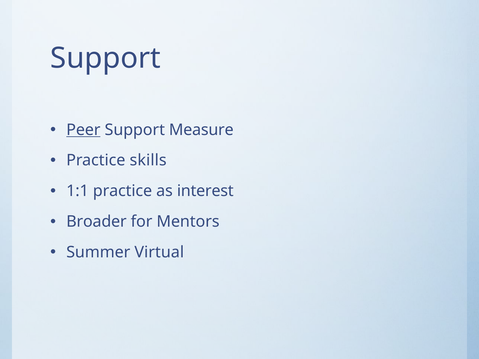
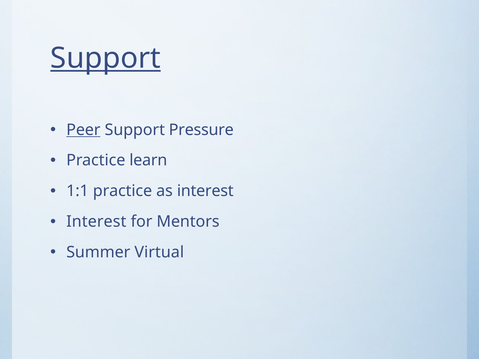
Support at (106, 58) underline: none -> present
Measure: Measure -> Pressure
skills: skills -> learn
Broader at (96, 222): Broader -> Interest
